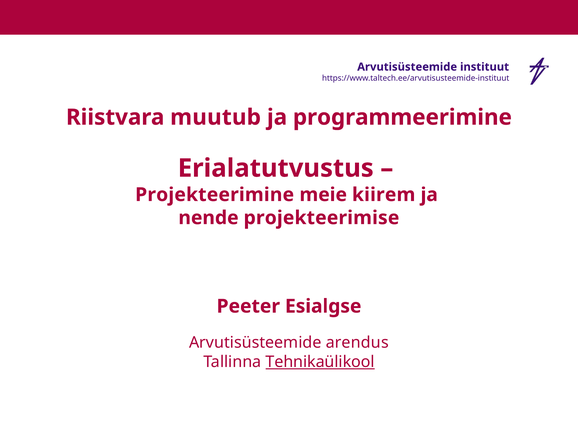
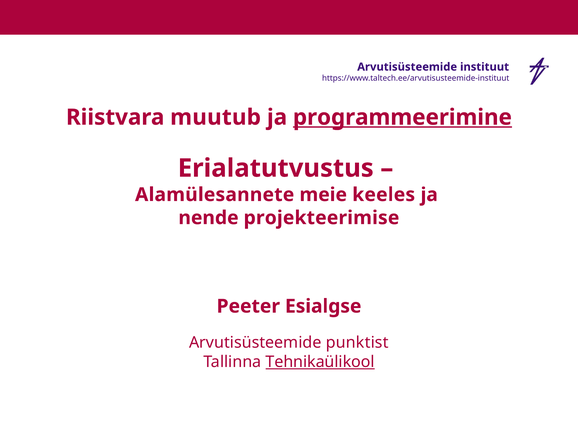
programmeerimine underline: none -> present
Projekteerimine: Projekteerimine -> Alamülesannete
kiirem: kiirem -> keeles
arendus: arendus -> punktist
